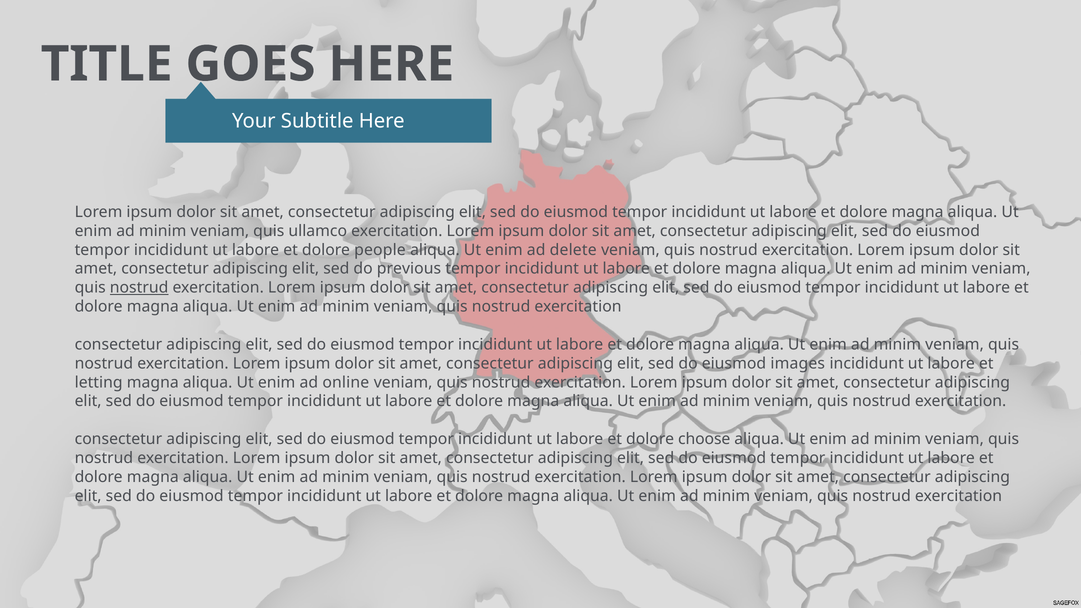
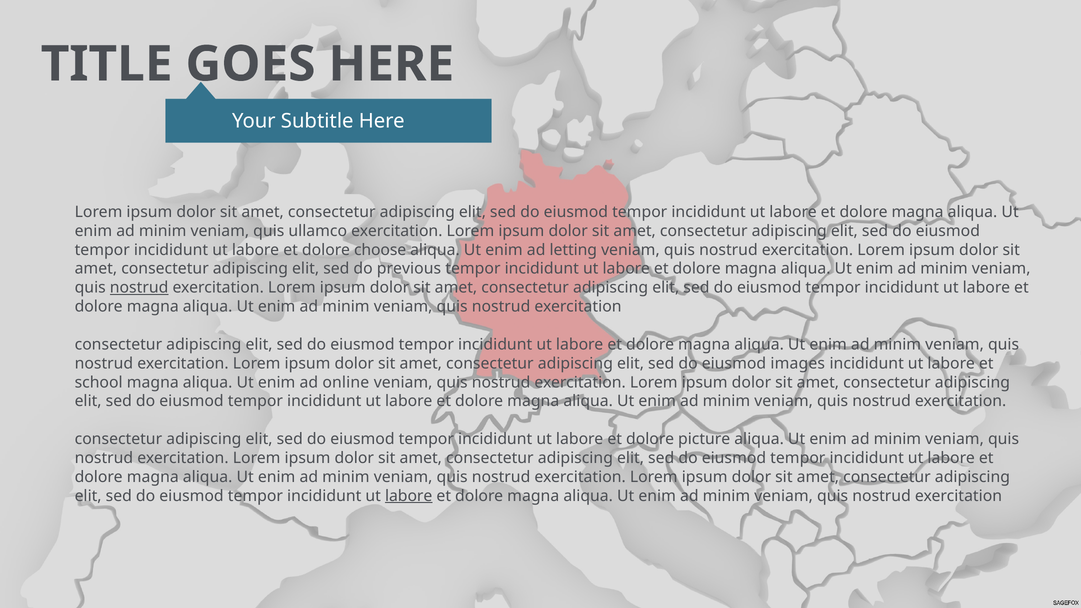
people: people -> choose
delete: delete -> letting
letting: letting -> school
choose: choose -> picture
labore at (409, 496) underline: none -> present
